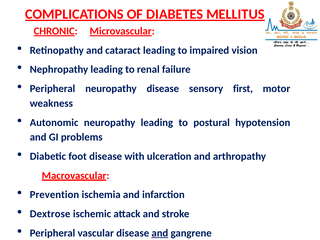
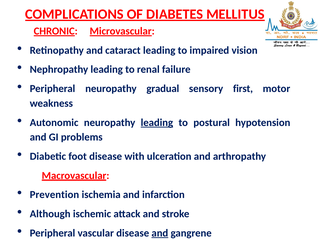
neuropathy disease: disease -> gradual
leading at (157, 122) underline: none -> present
Dextrose: Dextrose -> Although
